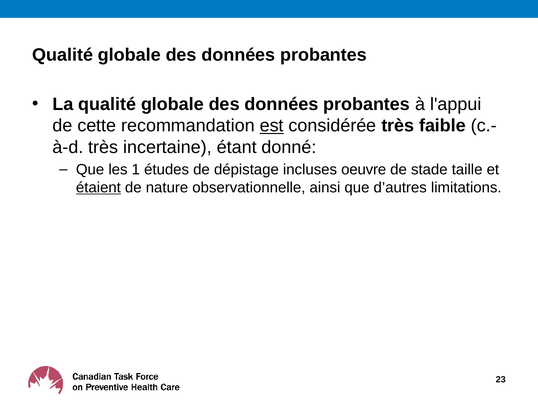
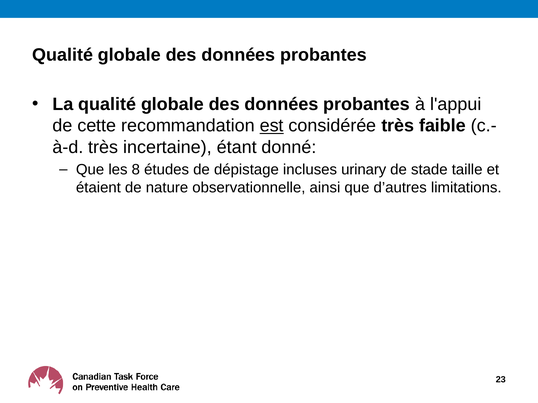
1: 1 -> 8
oeuvre: oeuvre -> urinary
étaient underline: present -> none
